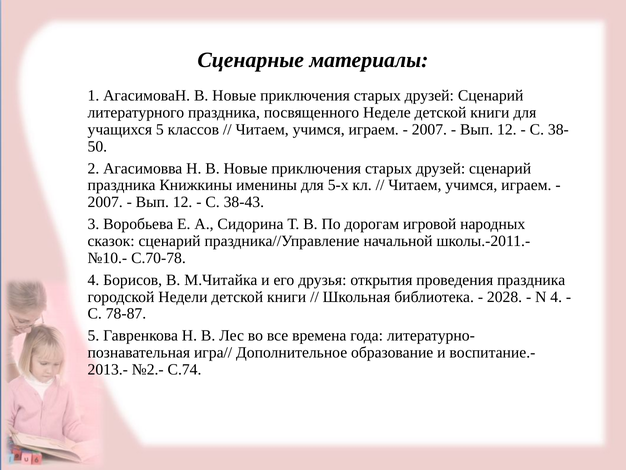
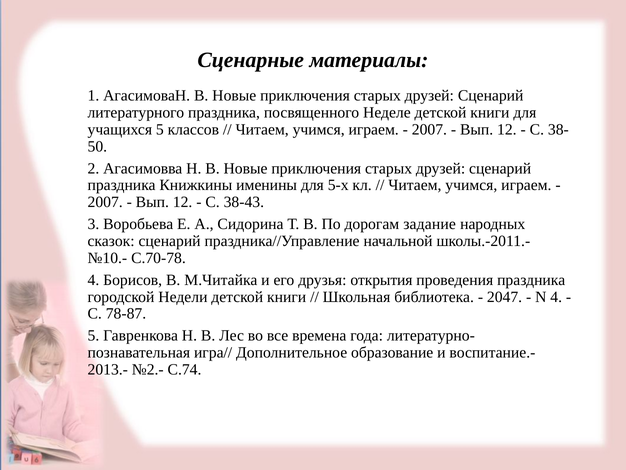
игровой: игровой -> задание
2028: 2028 -> 2047
